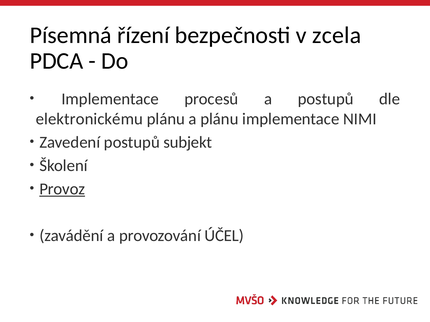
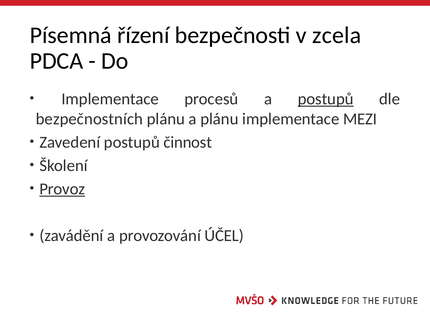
postupů at (326, 99) underline: none -> present
elektronickému: elektronickému -> bezpečnostních
NIMI: NIMI -> MEZI
subjekt: subjekt -> činnost
